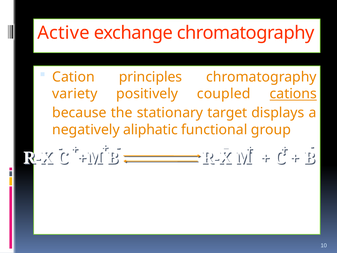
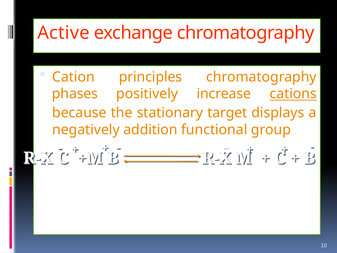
variety: variety -> phases
coupled: coupled -> increase
aliphatic: aliphatic -> addition
